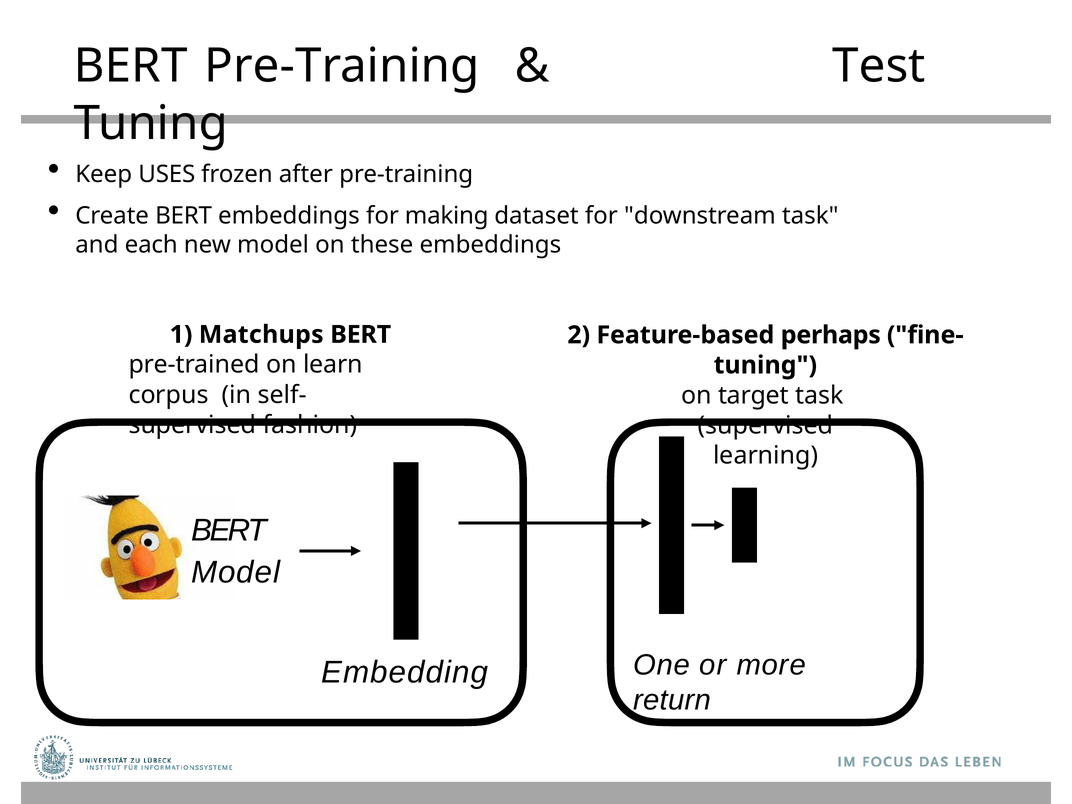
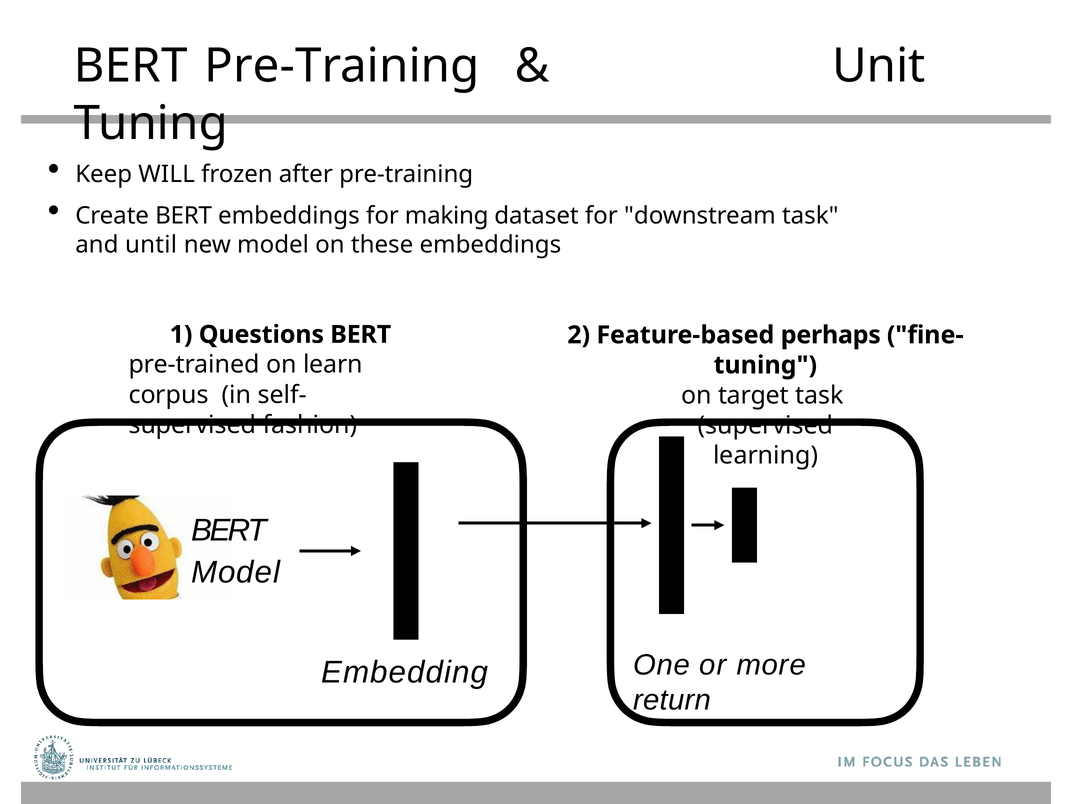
Test: Test -> Unit
USES: USES -> WILL
each: each -> until
Matchups: Matchups -> Questions
